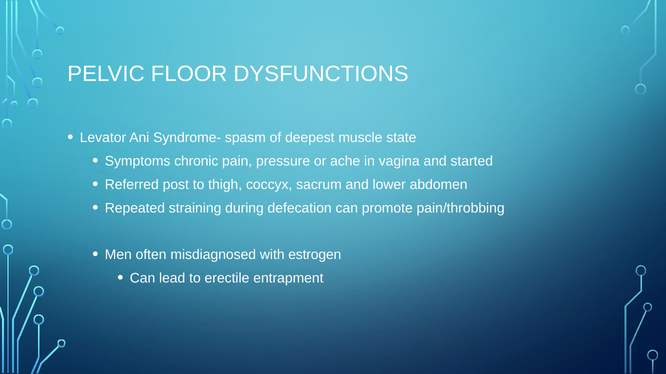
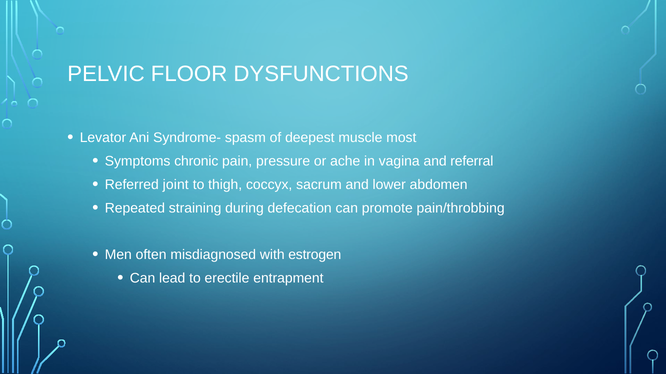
state: state -> most
started: started -> referral
post: post -> joint
